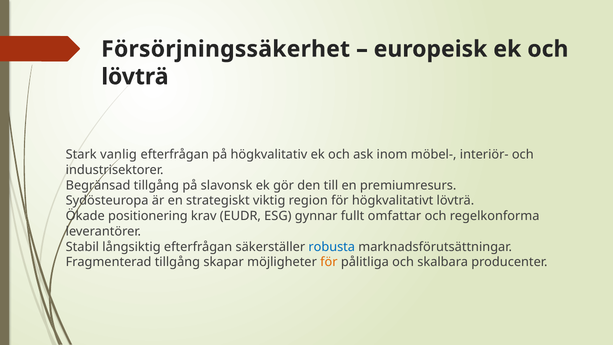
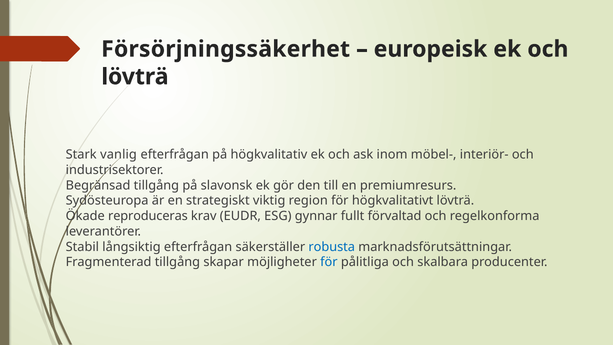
positionering: positionering -> reproduceras
omfattar: omfattar -> förvaltad
för at (329, 262) colour: orange -> blue
